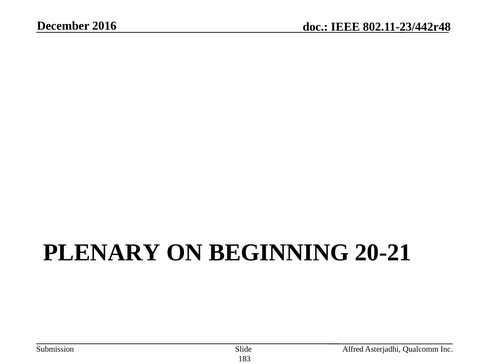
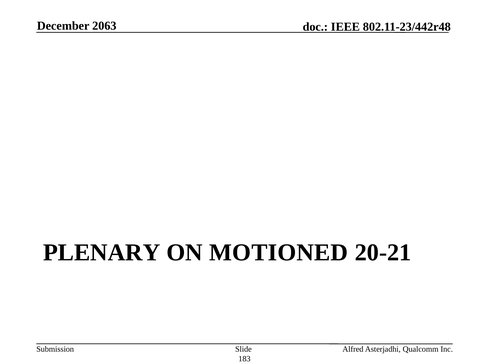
2016: 2016 -> 2063
BEGINNING: BEGINNING -> MOTIONED
